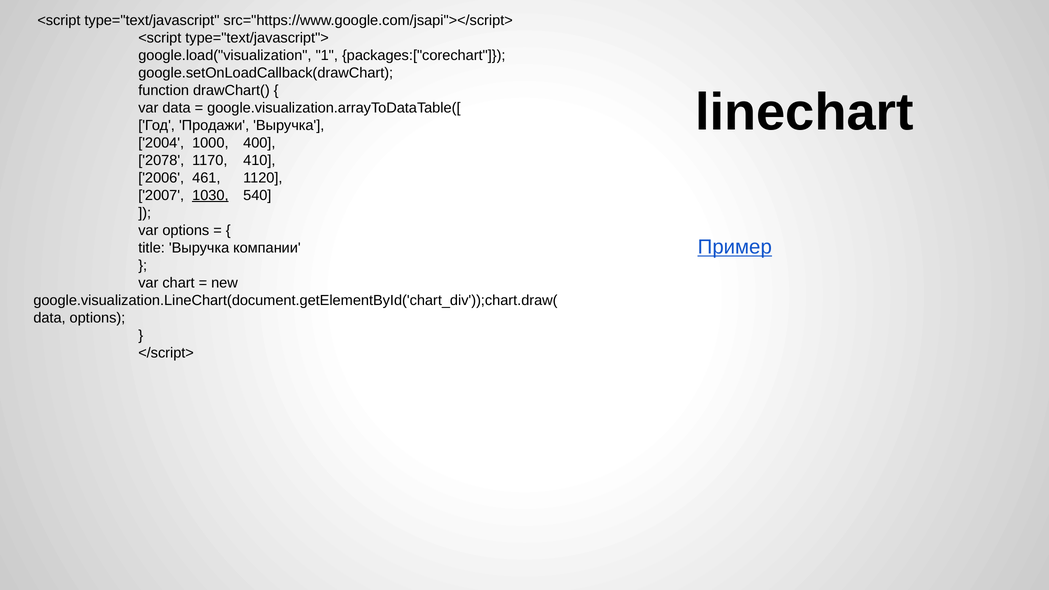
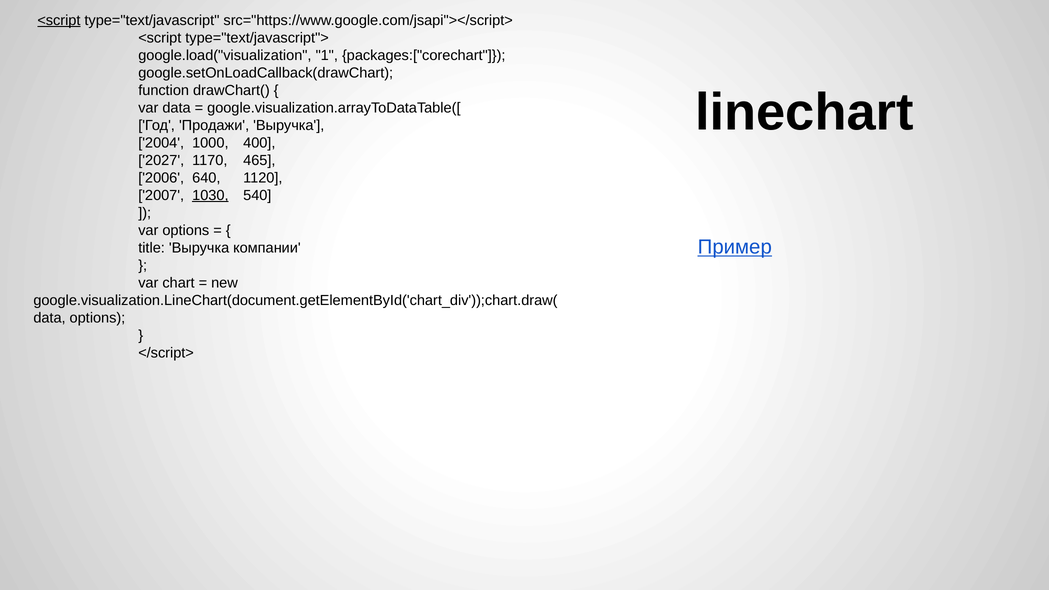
<script at (59, 20) underline: none -> present
2078: 2078 -> 2027
410: 410 -> 465
461: 461 -> 640
